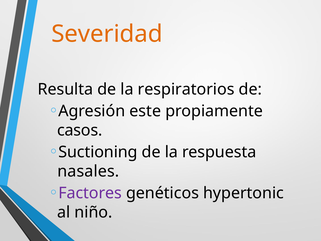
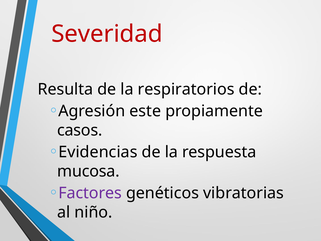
Severidad colour: orange -> red
Suctioning: Suctioning -> Evidencias
nasales: nasales -> mucosa
hypertonic: hypertonic -> vibratorias
